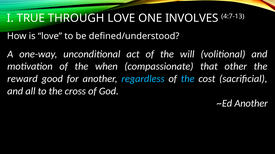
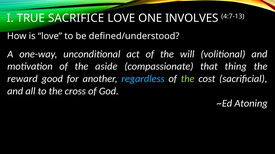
THROUGH: THROUGH -> SACRIFICE
when: when -> aside
other: other -> thing
the at (188, 79) colour: light blue -> light green
~Ed Another: Another -> Atoning
